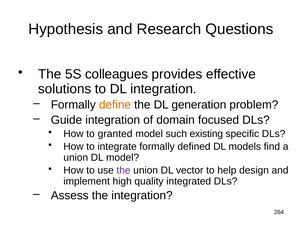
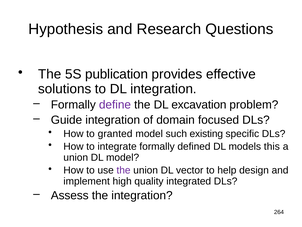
colleagues: colleagues -> publication
define colour: orange -> purple
generation: generation -> excavation
find: find -> this
